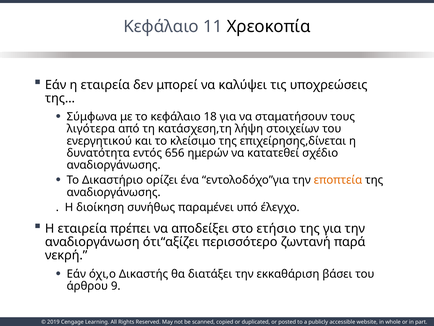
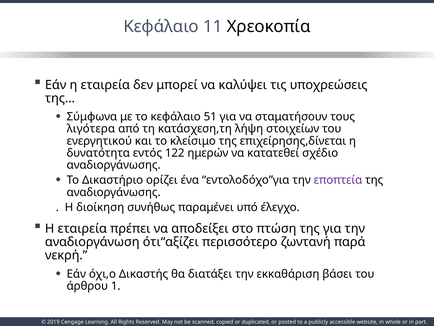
18: 18 -> 51
656: 656 -> 122
εποπτεία colour: orange -> purple
ετήσιο: ετήσιο -> πτώση
9: 9 -> 1
